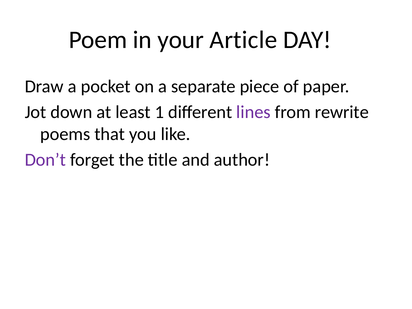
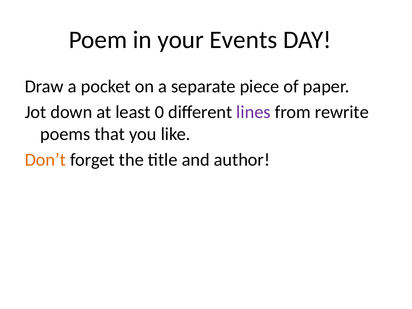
Article: Article -> Events
1: 1 -> 0
Don’t colour: purple -> orange
